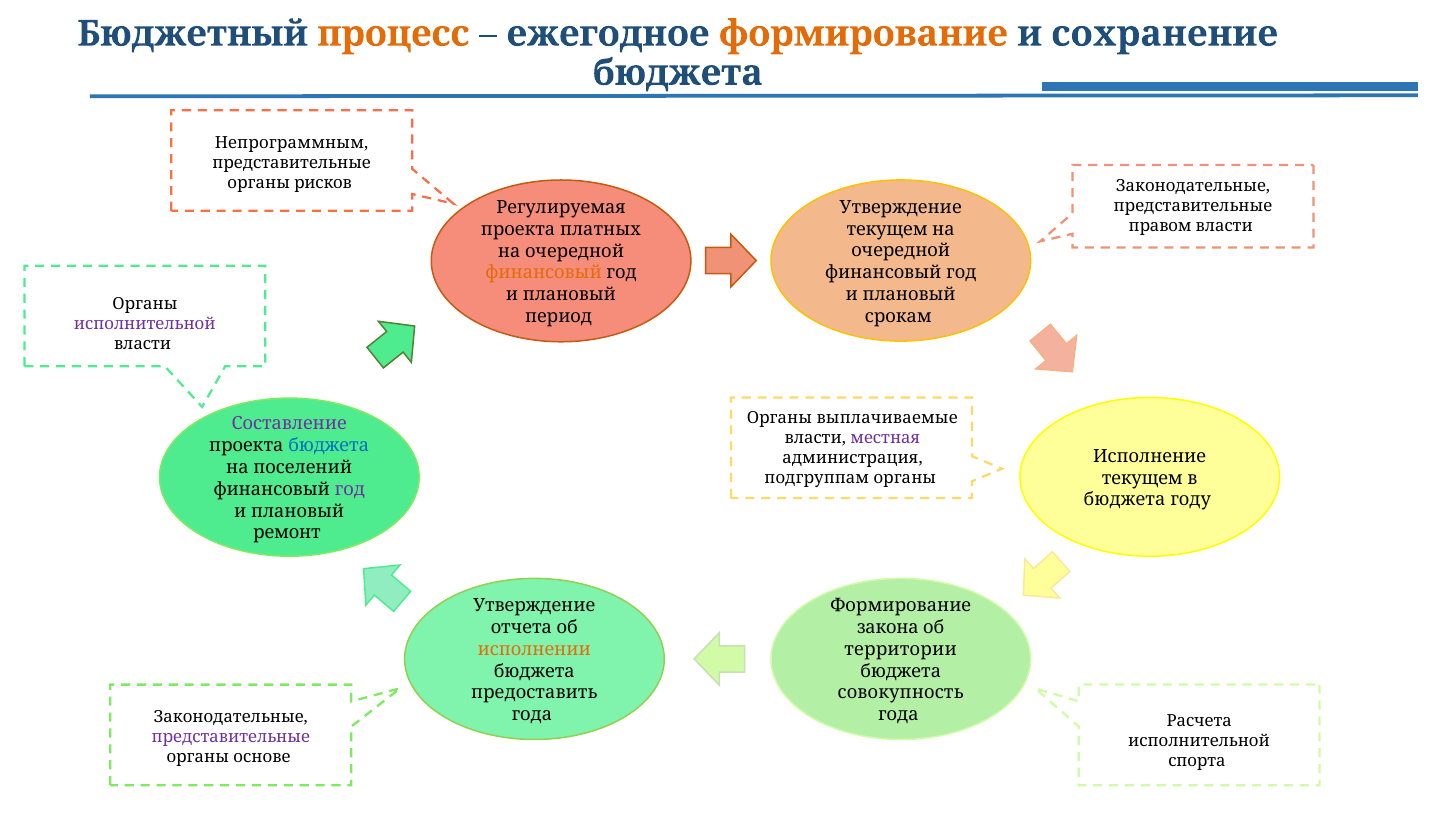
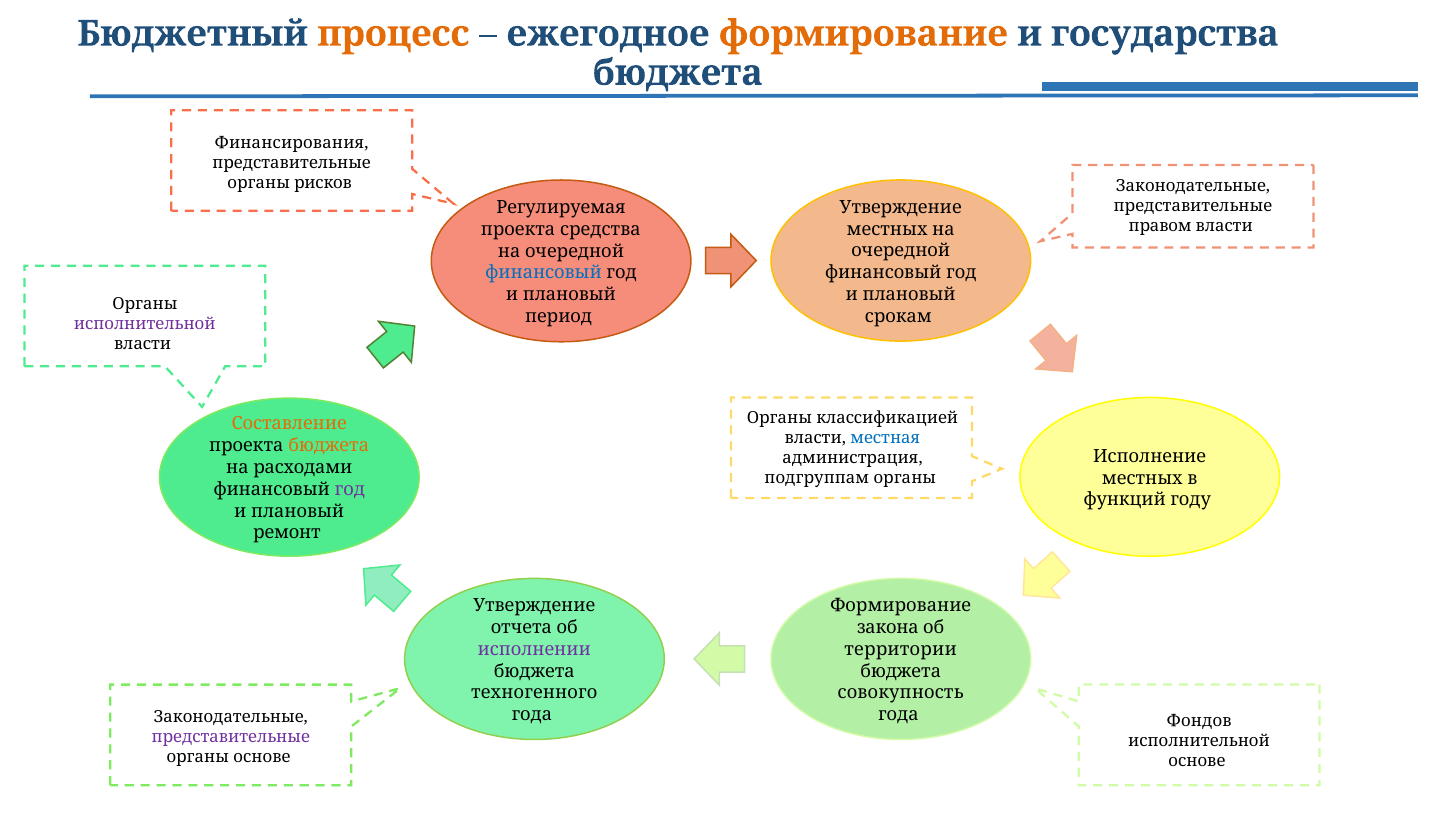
сохранение: сохранение -> государства
Непрограммным: Непрограммным -> Финансирования
текущем at (887, 229): текущем -> местных
платных: платных -> средства
финансовый at (544, 273) colour: orange -> blue
выплачиваемые: выплачиваемые -> классификацией
Составление colour: purple -> orange
местная colour: purple -> blue
бюджета at (329, 446) colour: blue -> orange
поселений: поселений -> расходами
текущем at (1142, 479): текущем -> местных
бюджета at (1125, 500): бюджета -> функций
исполнении colour: orange -> purple
предоставить: предоставить -> техногенного
Расчета: Расчета -> Фондов
спорта at (1197, 762): спорта -> основе
